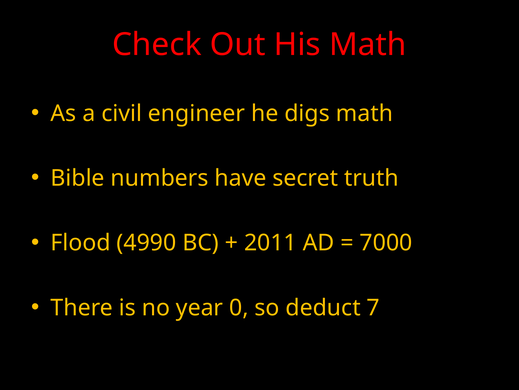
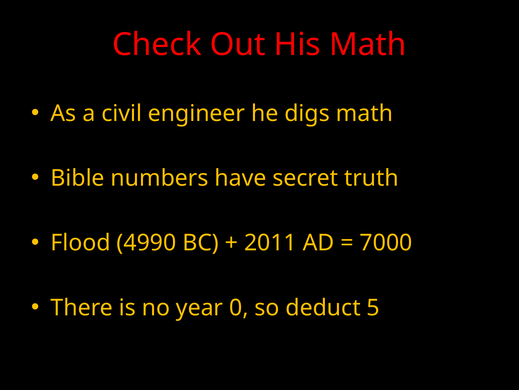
7: 7 -> 5
